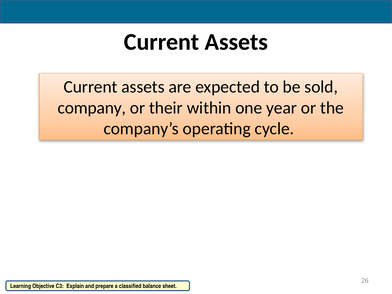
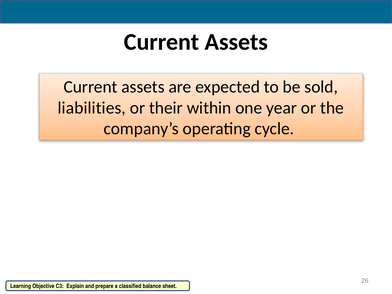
company: company -> liabilities
